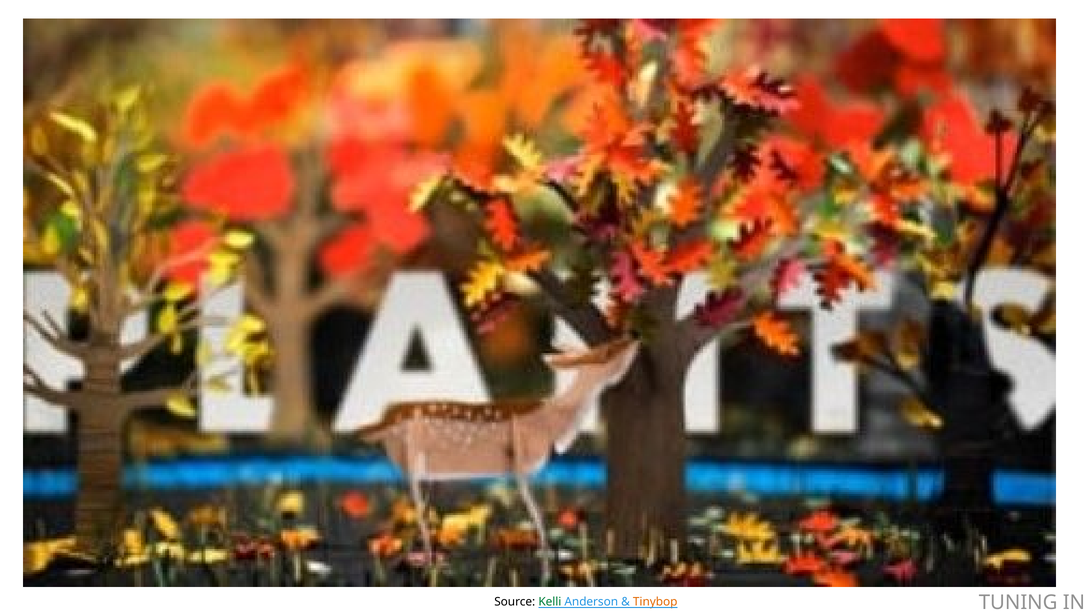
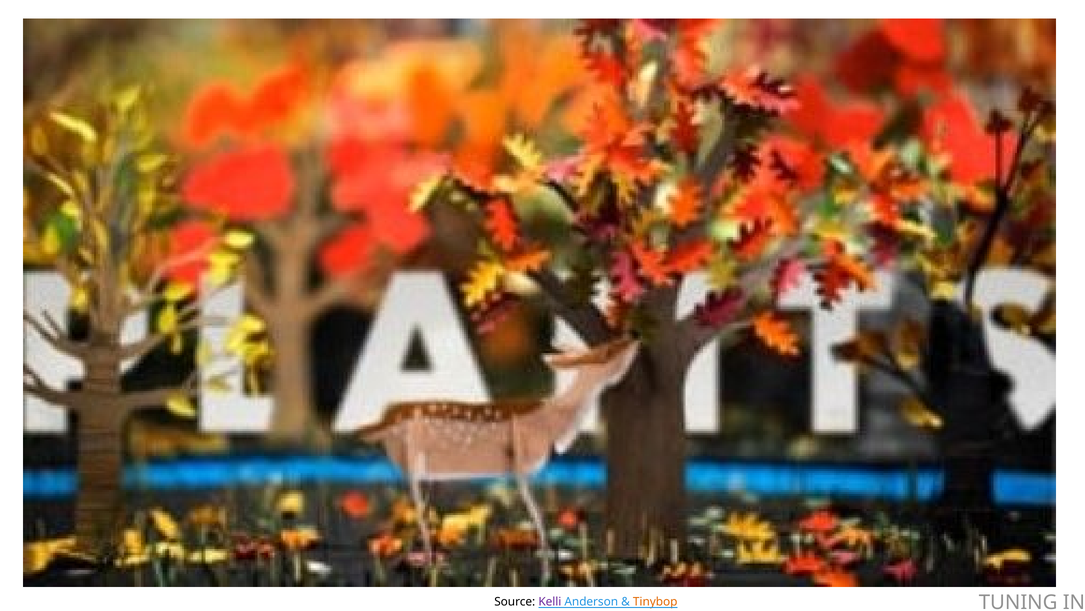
Kelli colour: green -> purple
